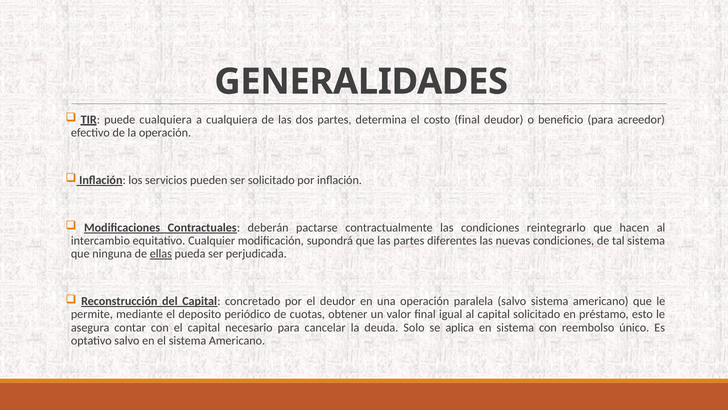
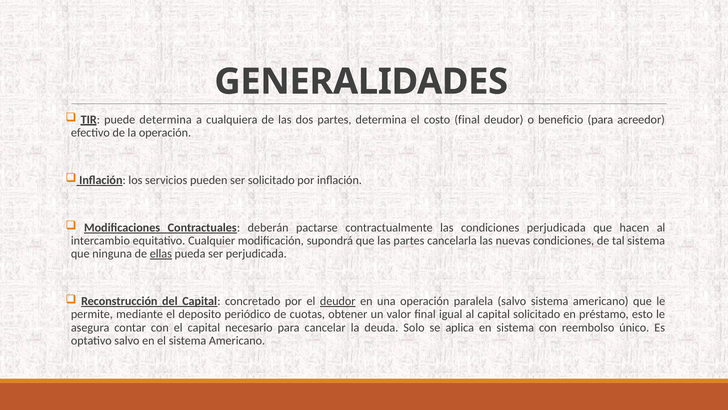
puede cualquiera: cualquiera -> determina
condiciones reintegrarlo: reintegrarlo -> perjudicada
diferentes: diferentes -> cancelarla
deudor at (338, 301) underline: none -> present
